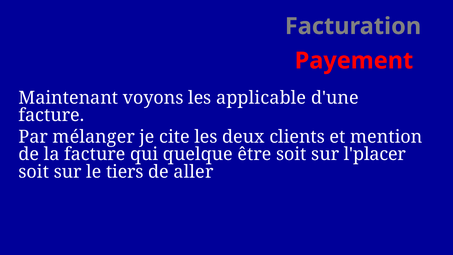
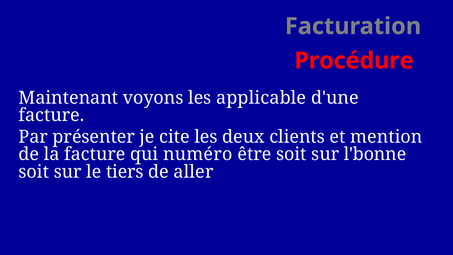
Payement: Payement -> Procédure
mélanger: mélanger -> présenter
quelque: quelque -> numéro
l'placer: l'placer -> l'bonne
